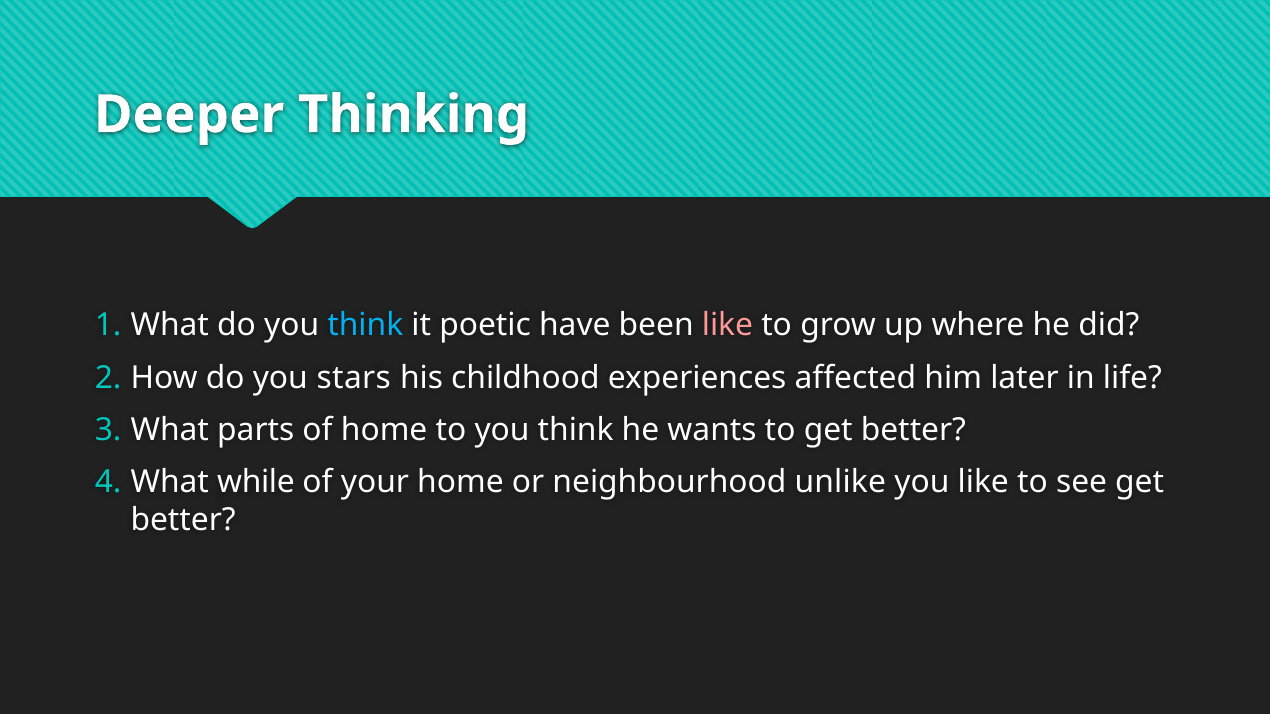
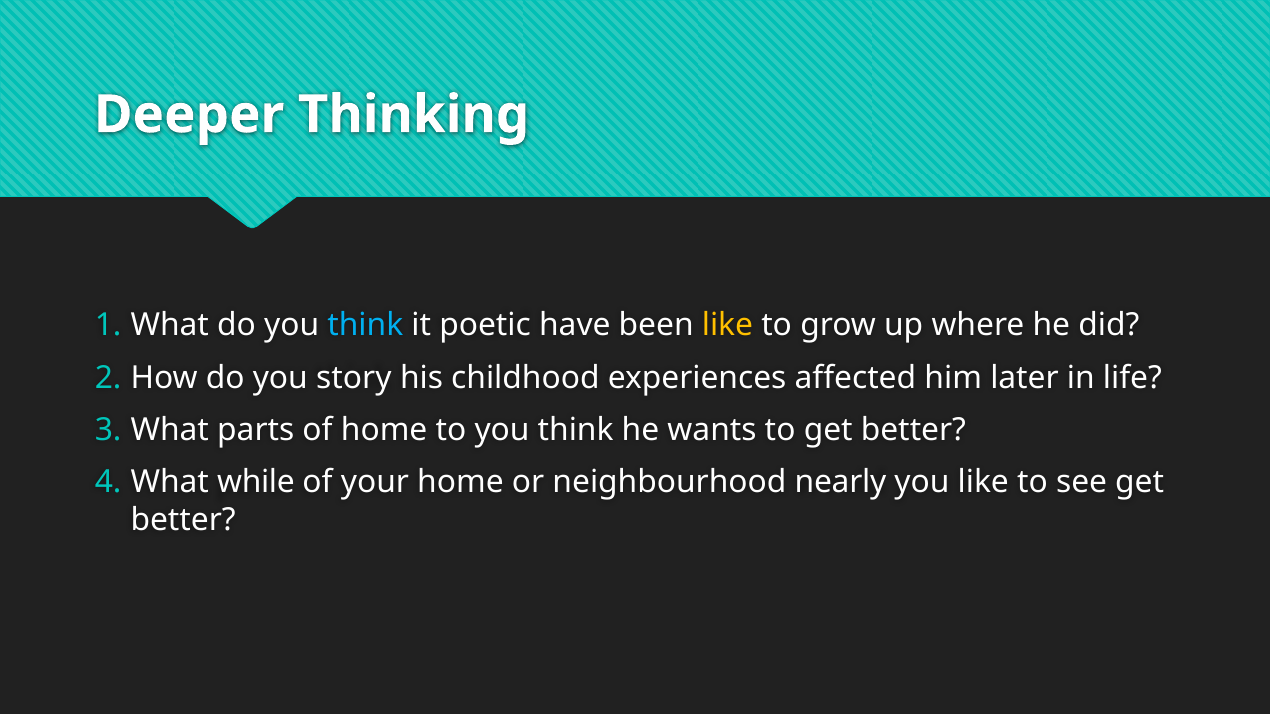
like at (727, 325) colour: pink -> yellow
stars: stars -> story
unlike: unlike -> nearly
